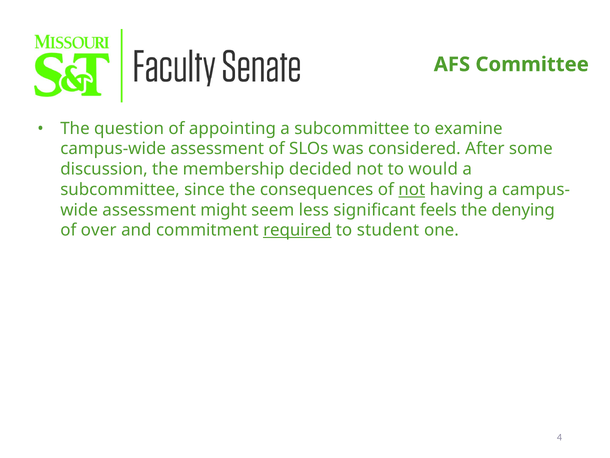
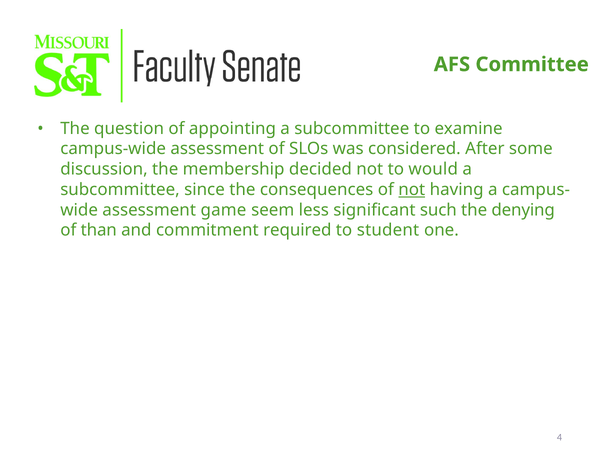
might: might -> game
feels: feels -> such
over: over -> than
required underline: present -> none
